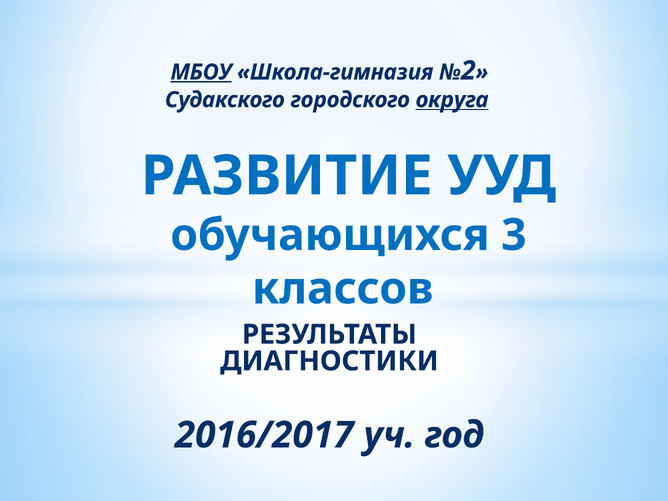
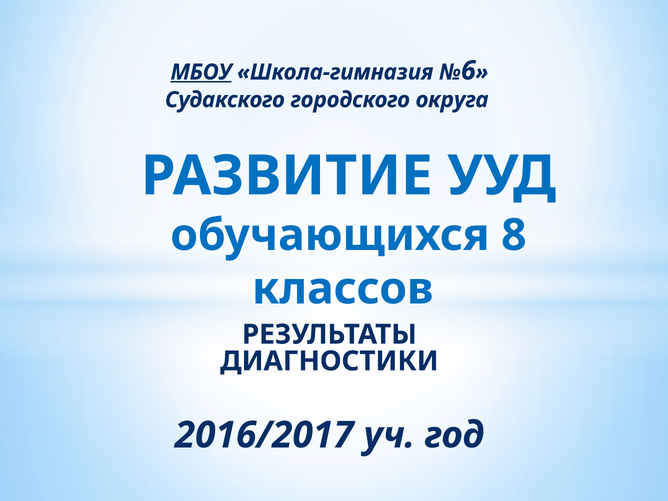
2: 2 -> 6
округа underline: present -> none
3: 3 -> 8
